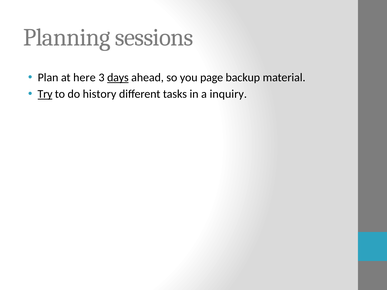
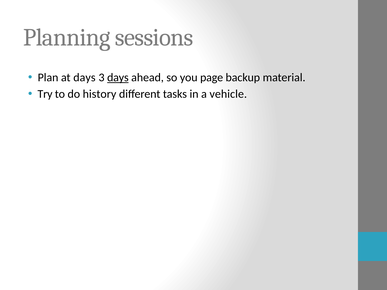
at here: here -> days
Try underline: present -> none
inquiry: inquiry -> vehicle
